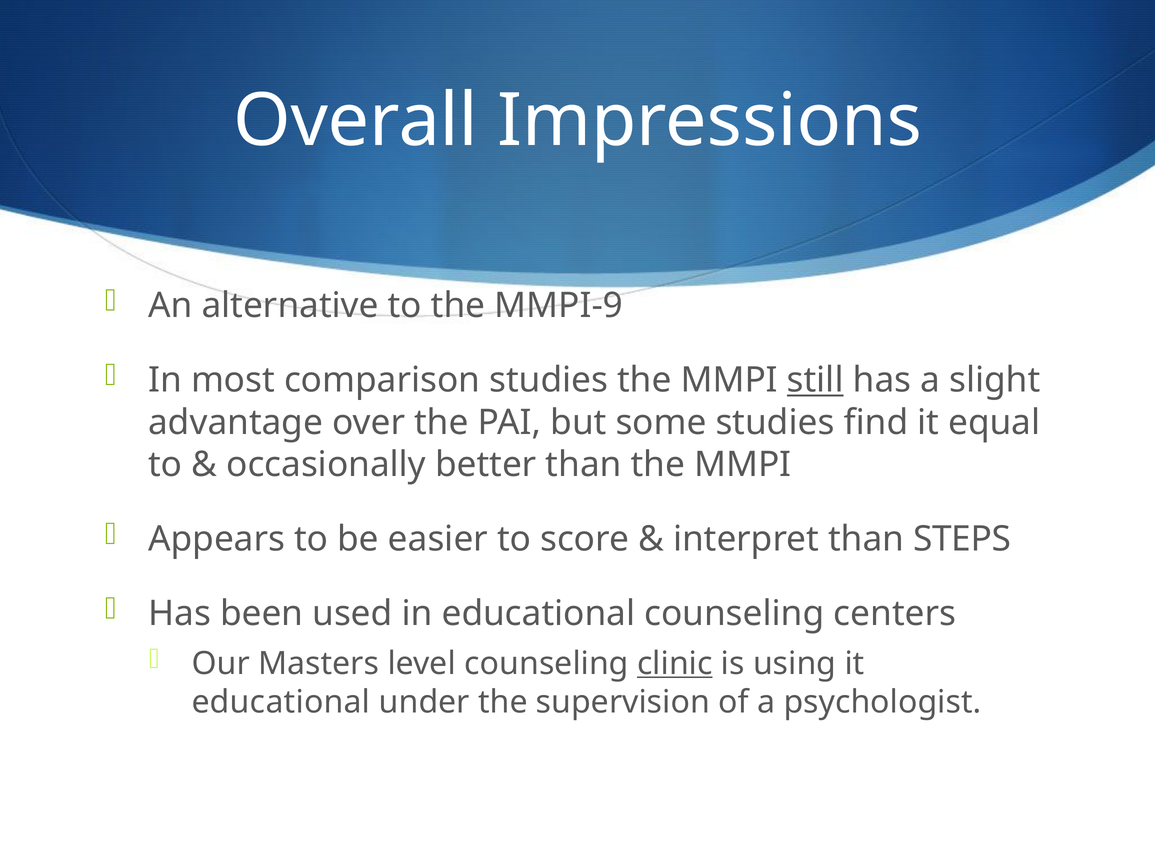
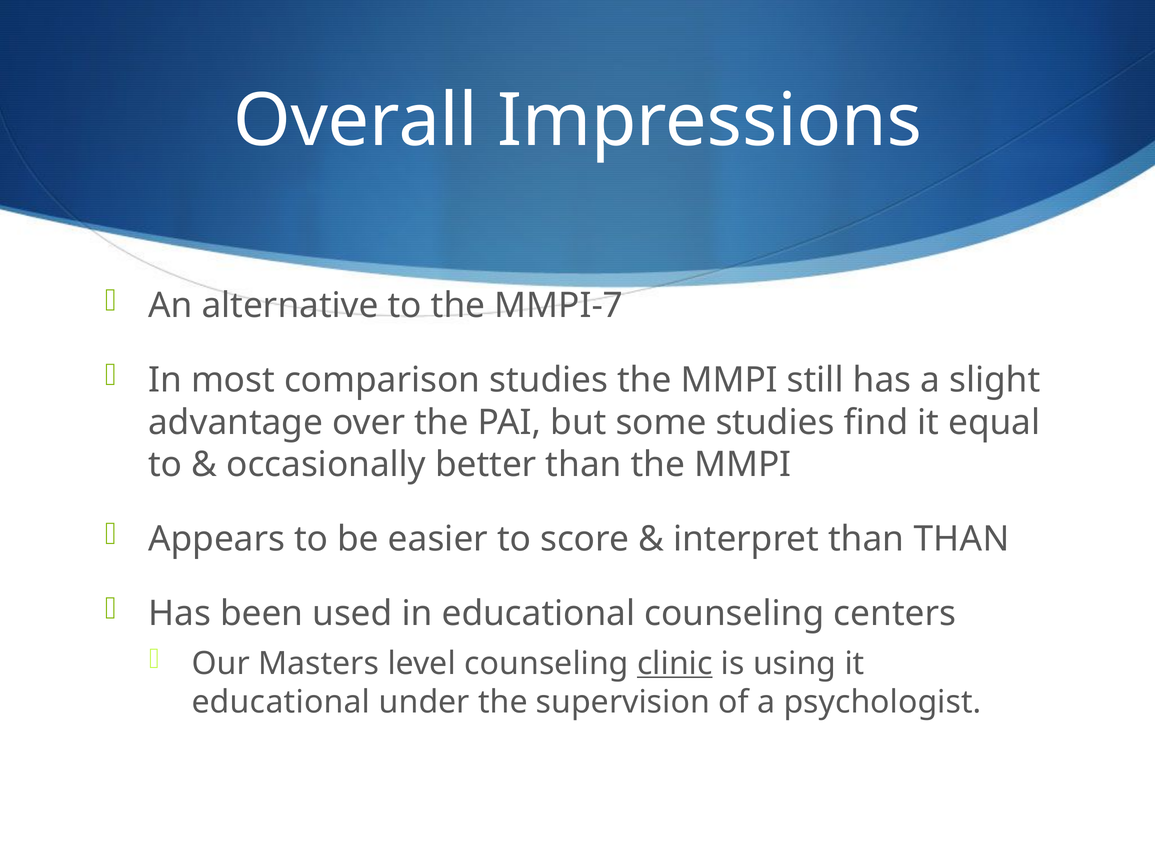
MMPI-9: MMPI-9 -> MMPI-7
still underline: present -> none
than STEPS: STEPS -> THAN
